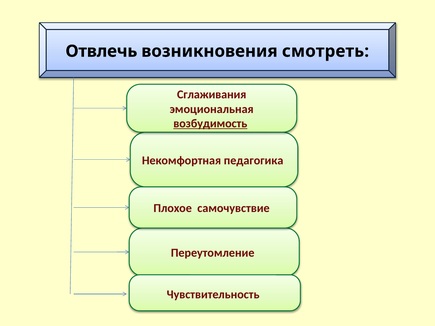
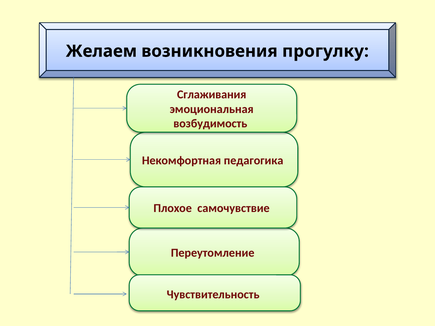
Отвлечь: Отвлечь -> Желаем
смотреть: смотреть -> прогулку
возбудимость underline: present -> none
